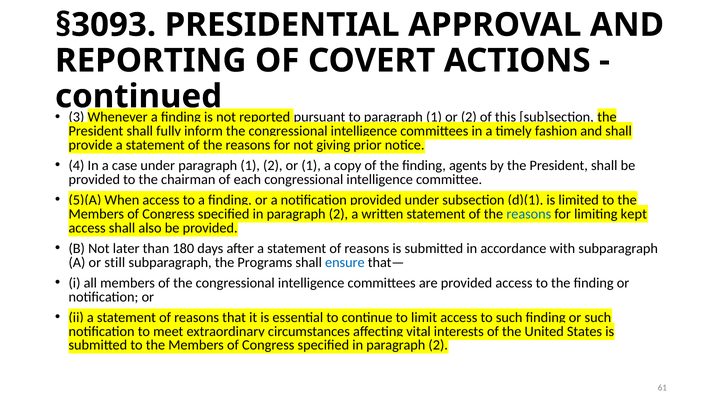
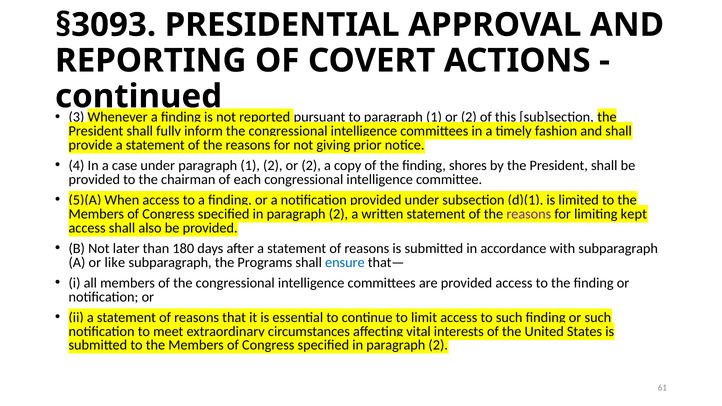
2 or 1: 1 -> 2
agents: agents -> shores
reasons at (529, 214) colour: blue -> purple
still: still -> like
